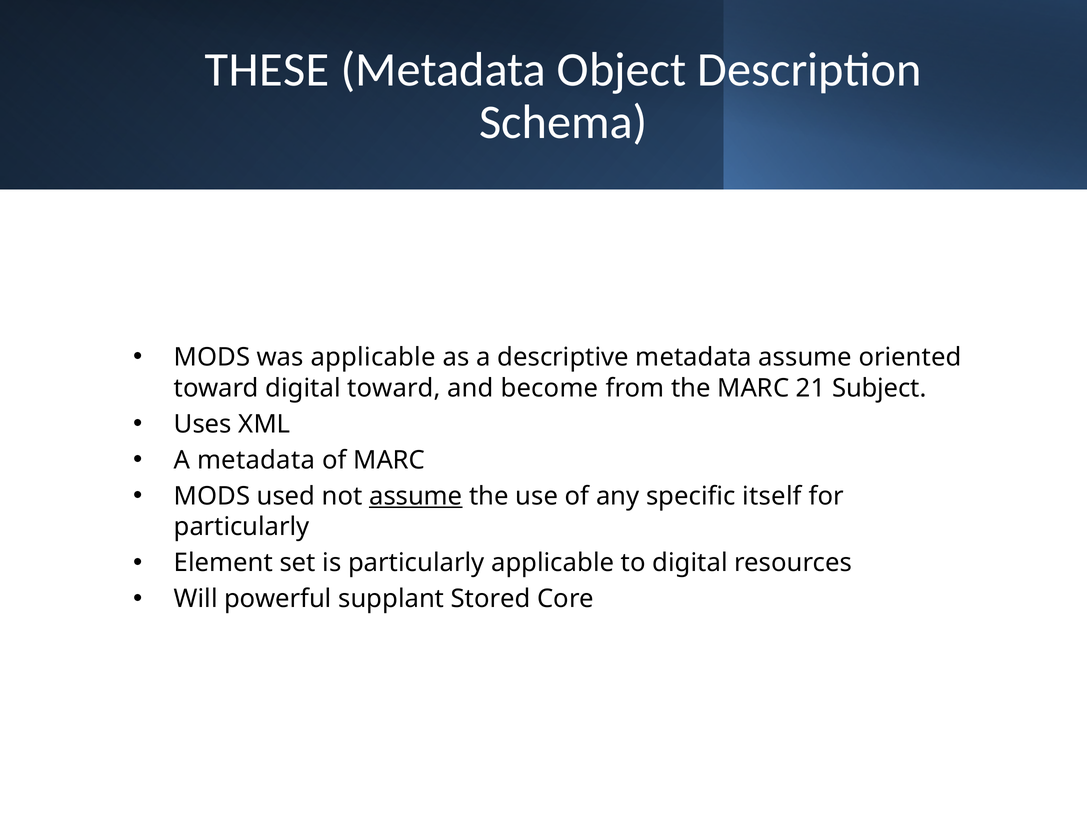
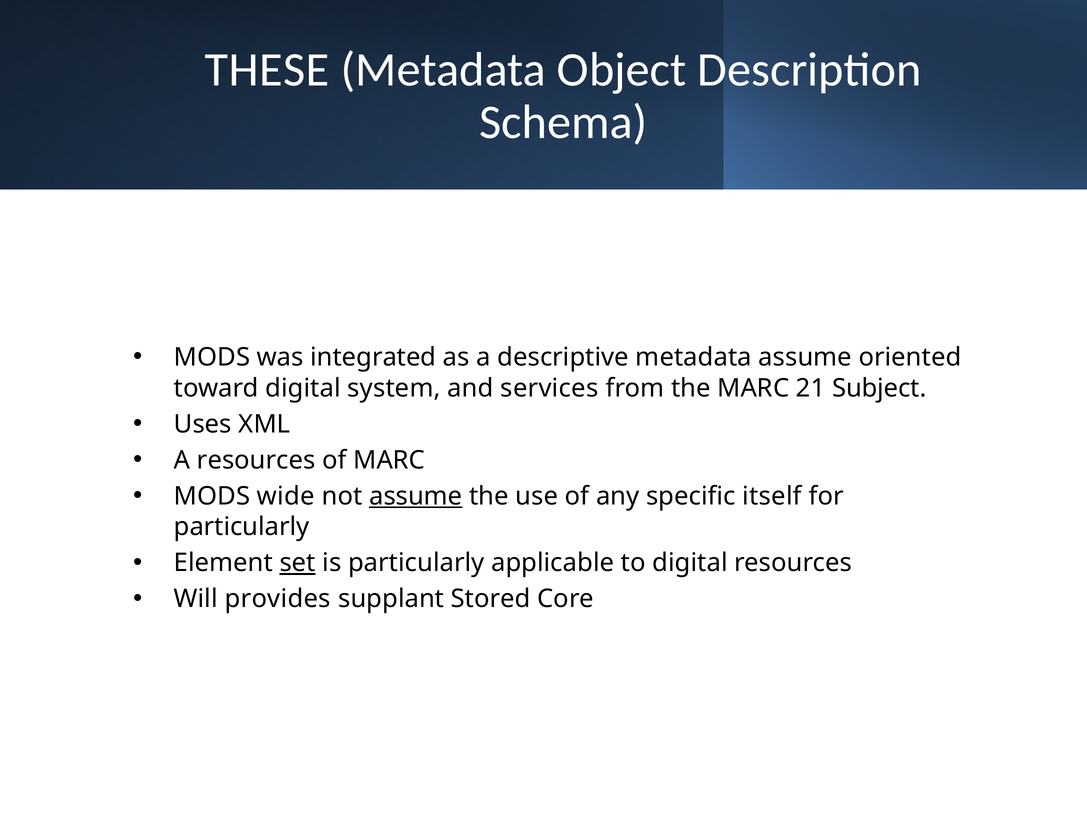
was applicable: applicable -> integrated
digital toward: toward -> system
become: become -> services
A metadata: metadata -> resources
used: used -> wide
set underline: none -> present
powerful: powerful -> provides
